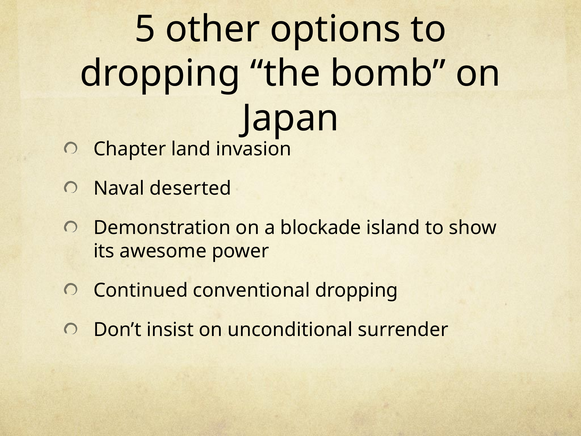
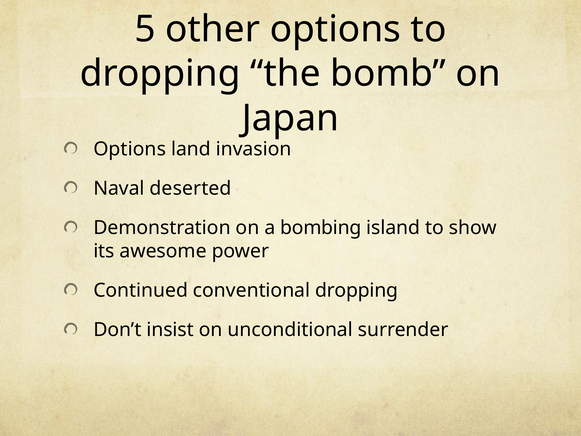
Chapter at (130, 149): Chapter -> Options
blockade: blockade -> bombing
